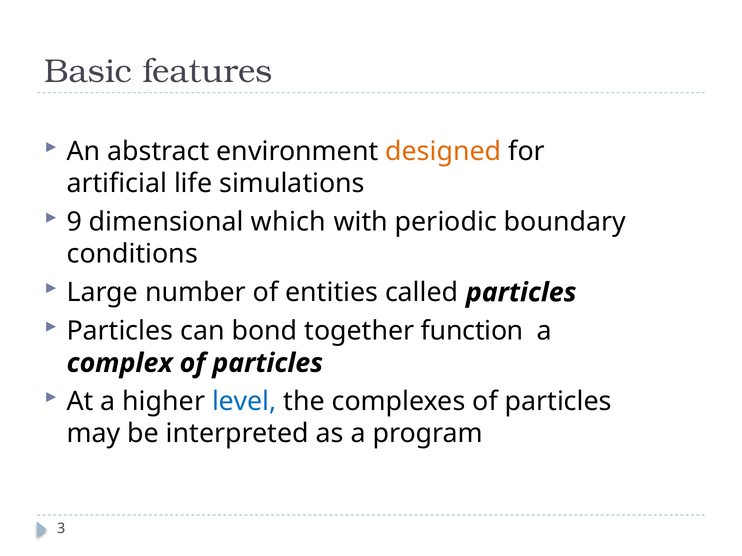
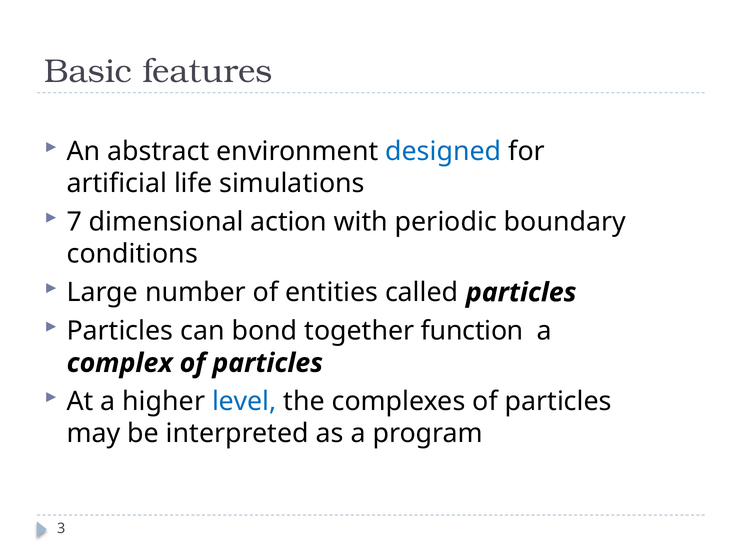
designed colour: orange -> blue
9: 9 -> 7
which: which -> action
